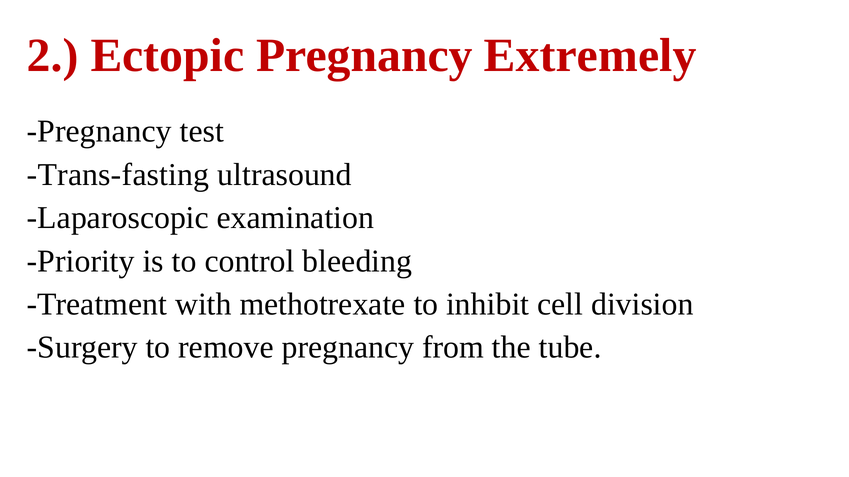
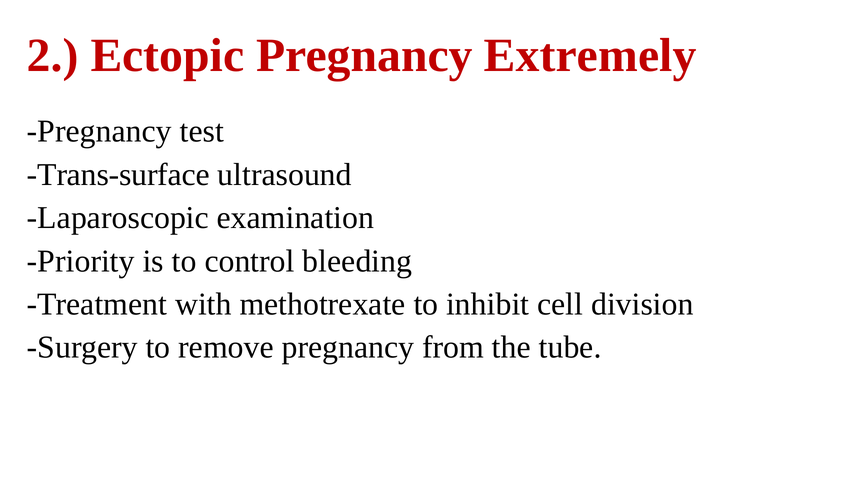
Trans-fasting: Trans-fasting -> Trans-surface
